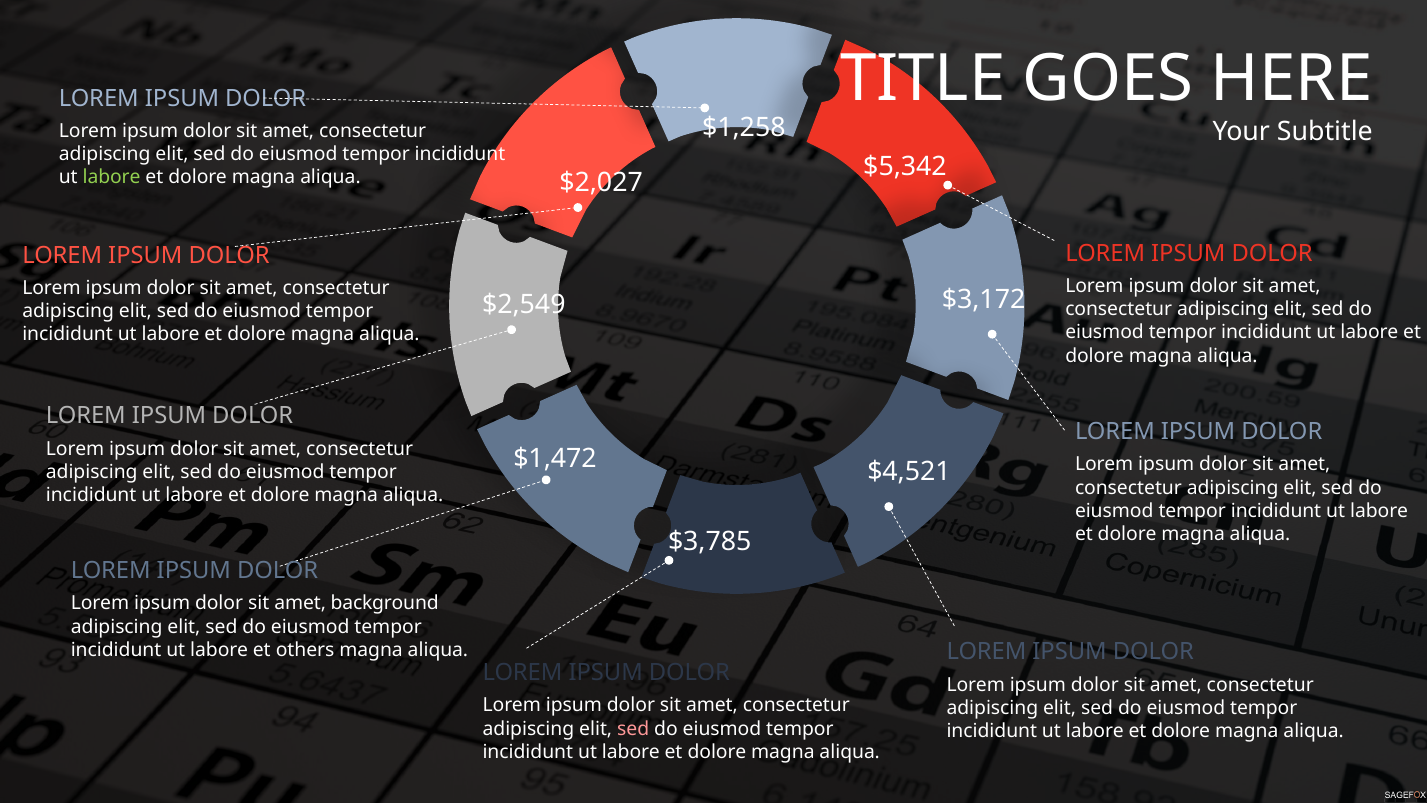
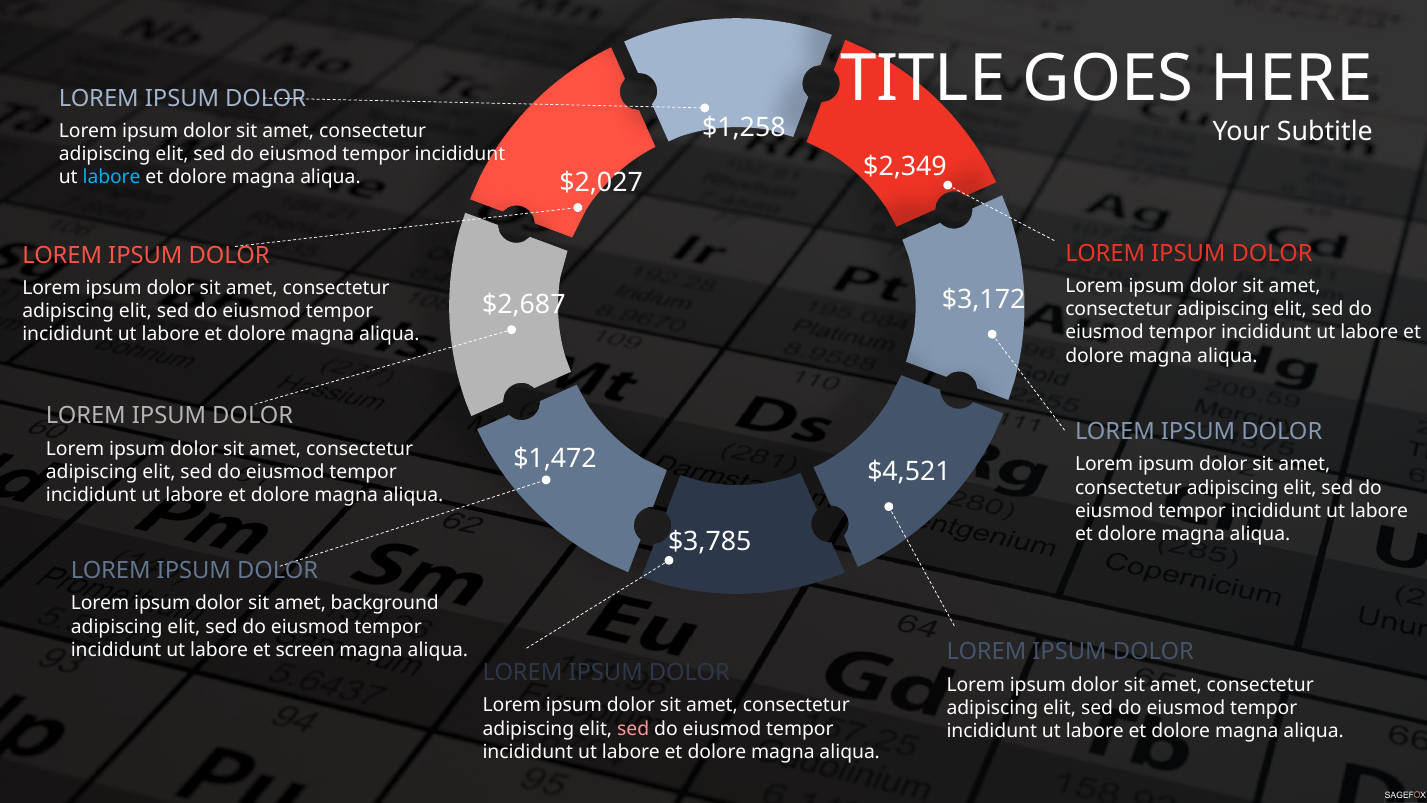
$5,342: $5,342 -> $2,349
labore at (112, 178) colour: light green -> light blue
$2,549: $2,549 -> $2,687
others: others -> screen
